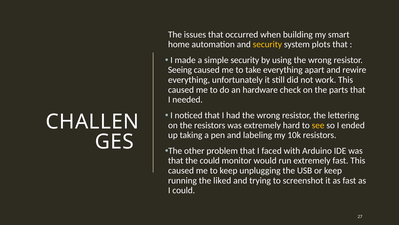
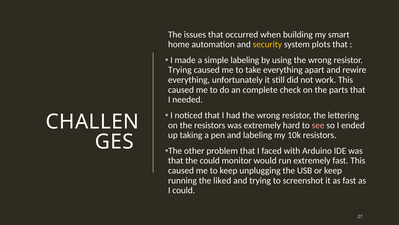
simple security: security -> labeling
Seeing at (180, 70): Seeing -> Trying
hardware: hardware -> complete
see colour: yellow -> pink
